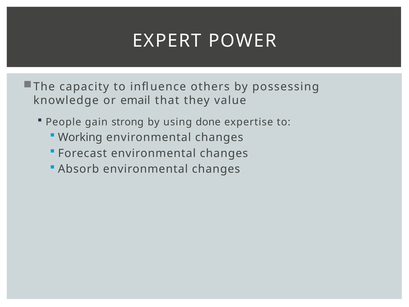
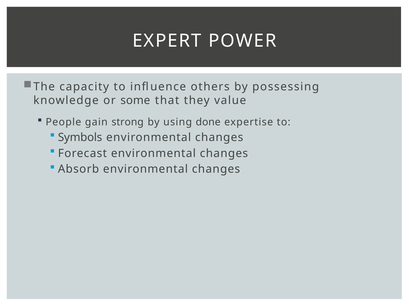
email: email -> some
Working: Working -> Symbols
